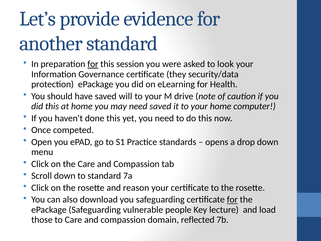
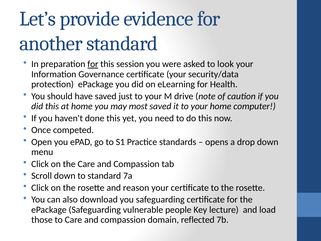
certificate they: they -> your
will: will -> just
may need: need -> most
for at (232, 199) underline: present -> none
